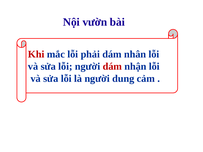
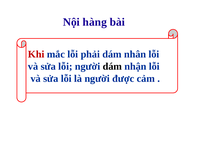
vườn: vườn -> hàng
dám at (112, 66) colour: red -> black
dung: dung -> được
